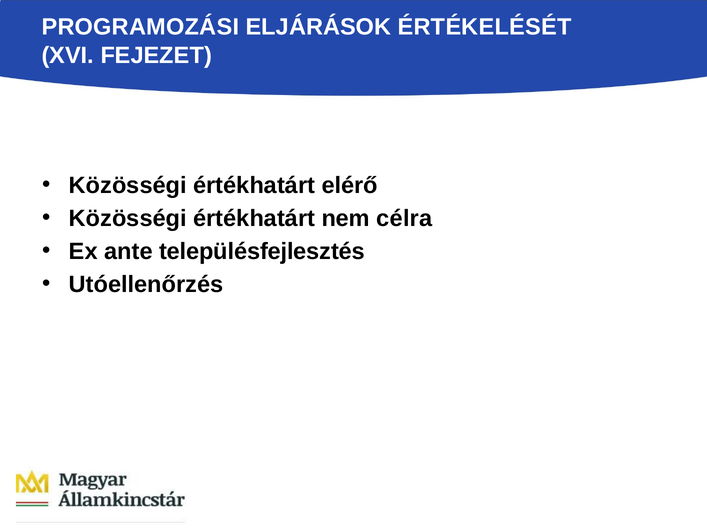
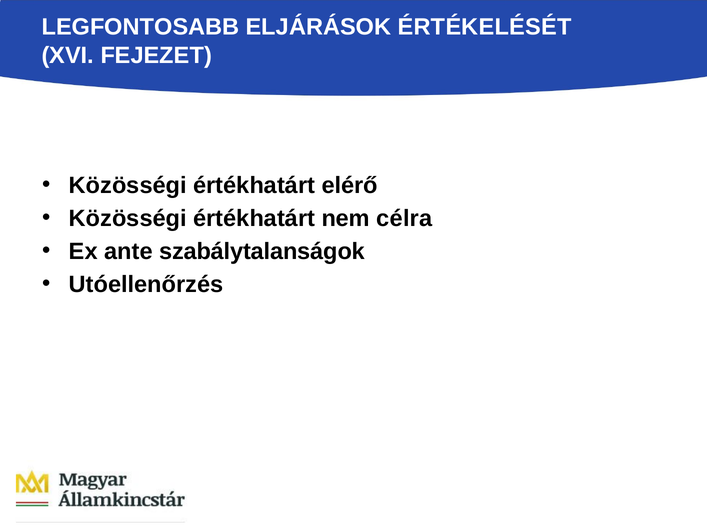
PROGRAMOZÁSI: PROGRAMOZÁSI -> LEGFONTOSABB
településfejlesztés: településfejlesztés -> szabálytalanságok
